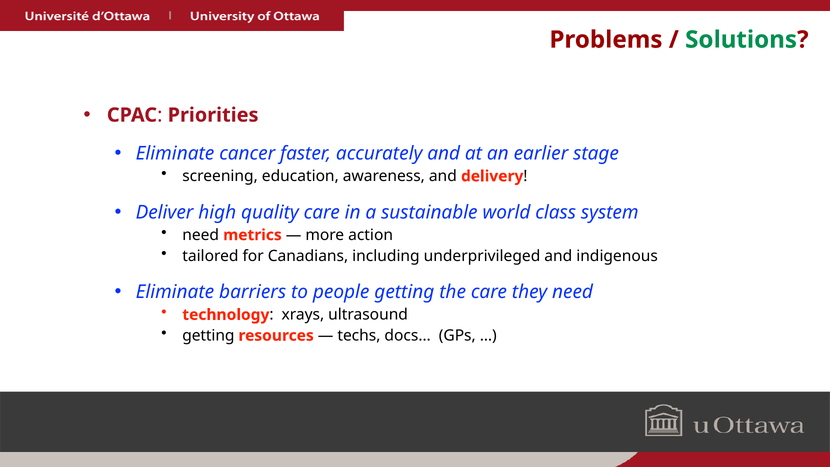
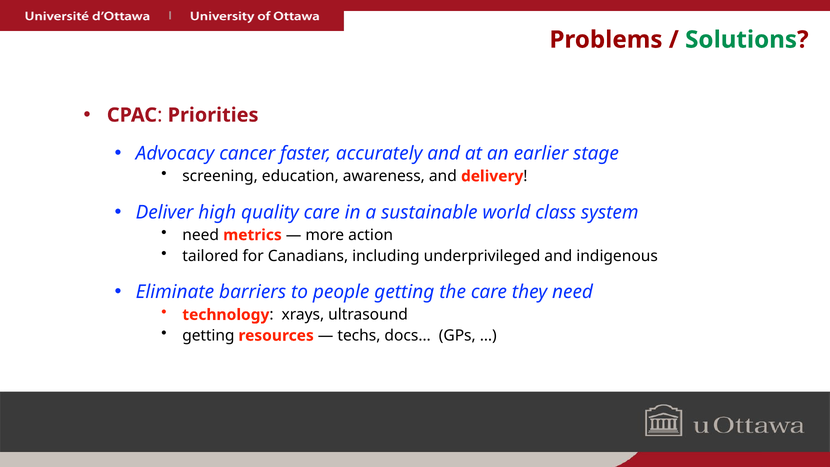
Eliminate at (175, 153): Eliminate -> Advocacy
